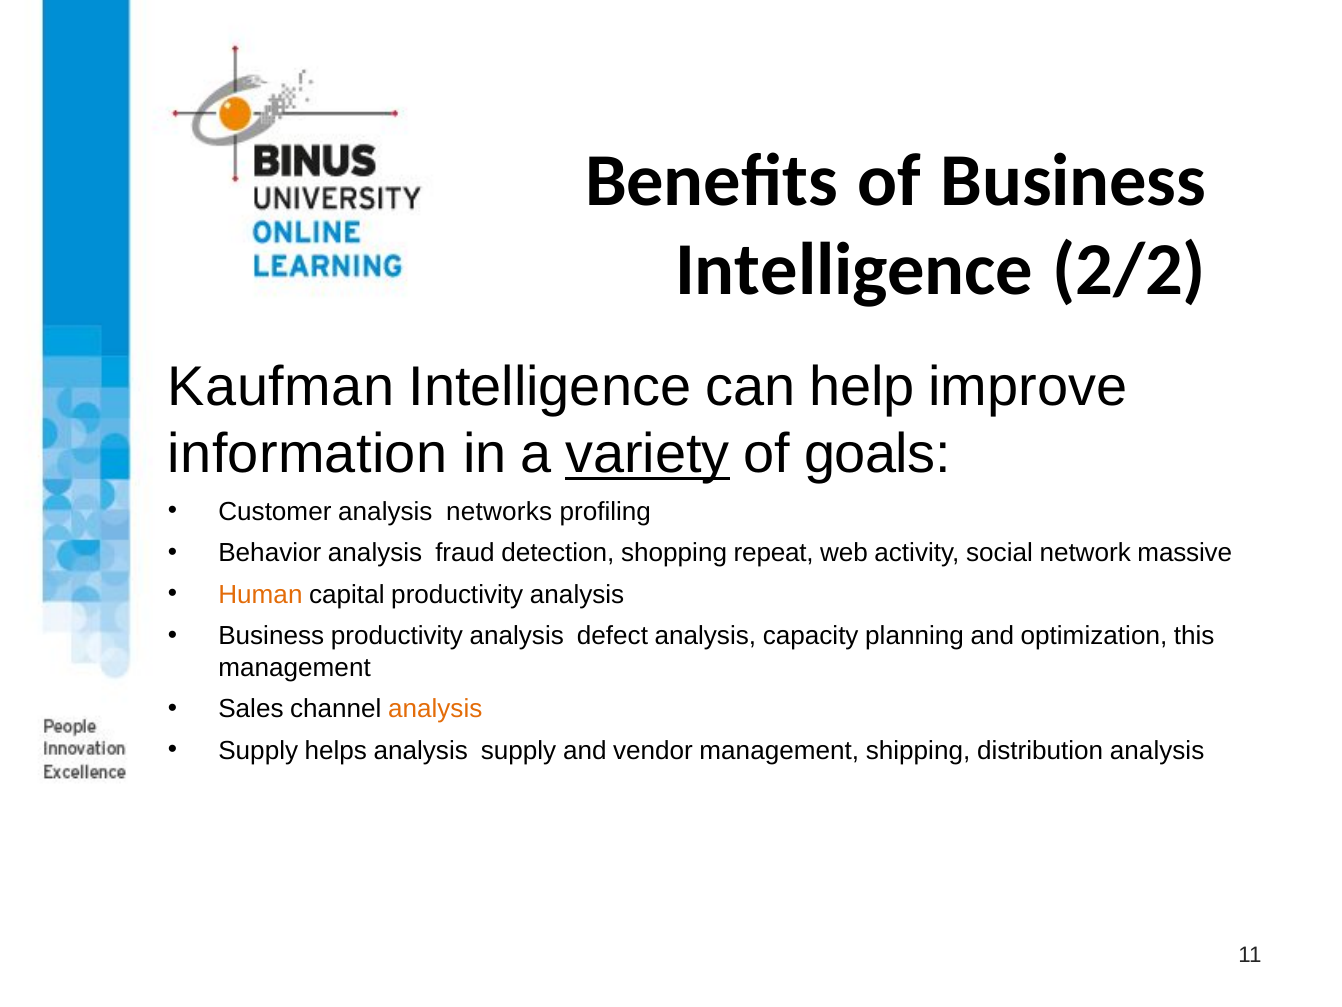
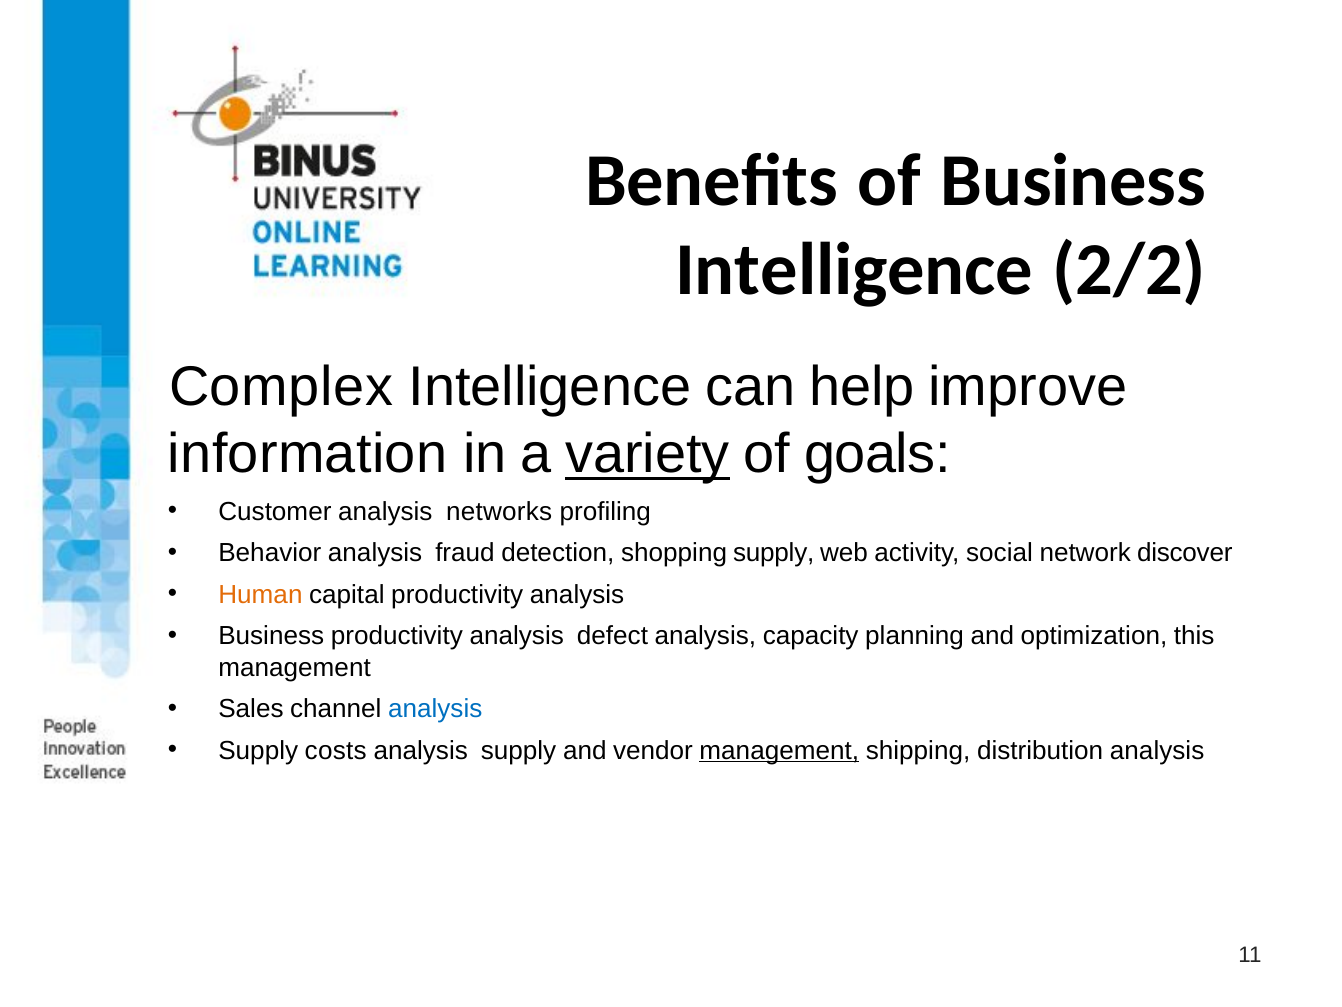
Kaufman: Kaufman -> Complex
shopping repeat: repeat -> supply
massive: massive -> discover
analysis at (435, 709) colour: orange -> blue
helps: helps -> costs
management at (779, 750) underline: none -> present
